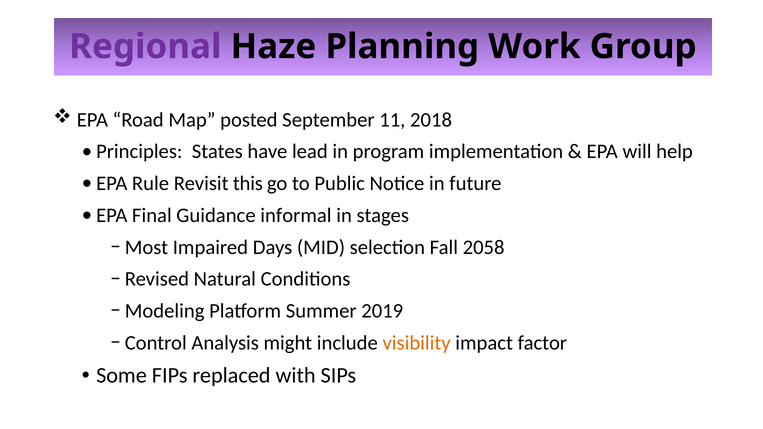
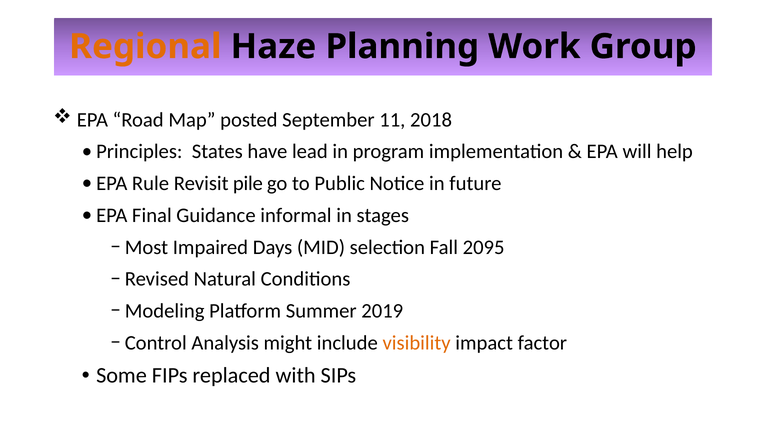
Regional colour: purple -> orange
this: this -> pile
2058: 2058 -> 2095
